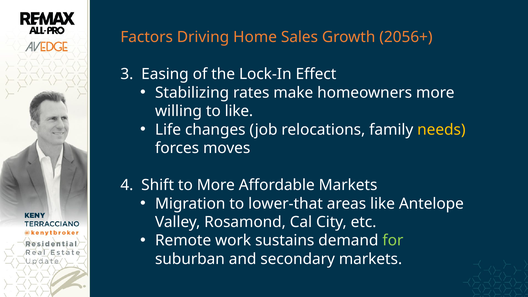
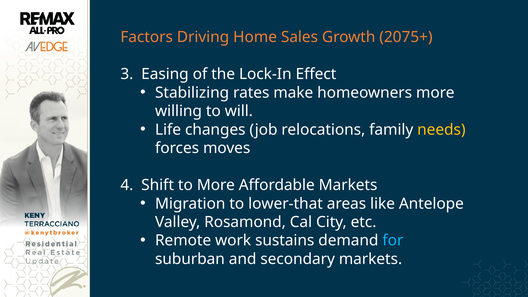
2056+: 2056+ -> 2075+
to like: like -> will
for colour: light green -> light blue
